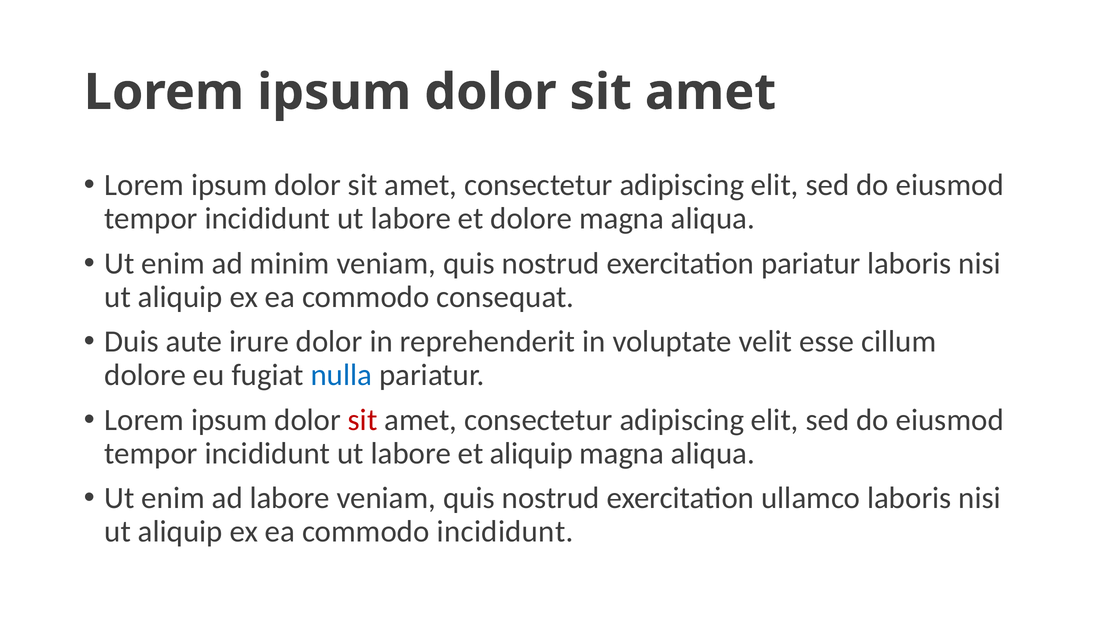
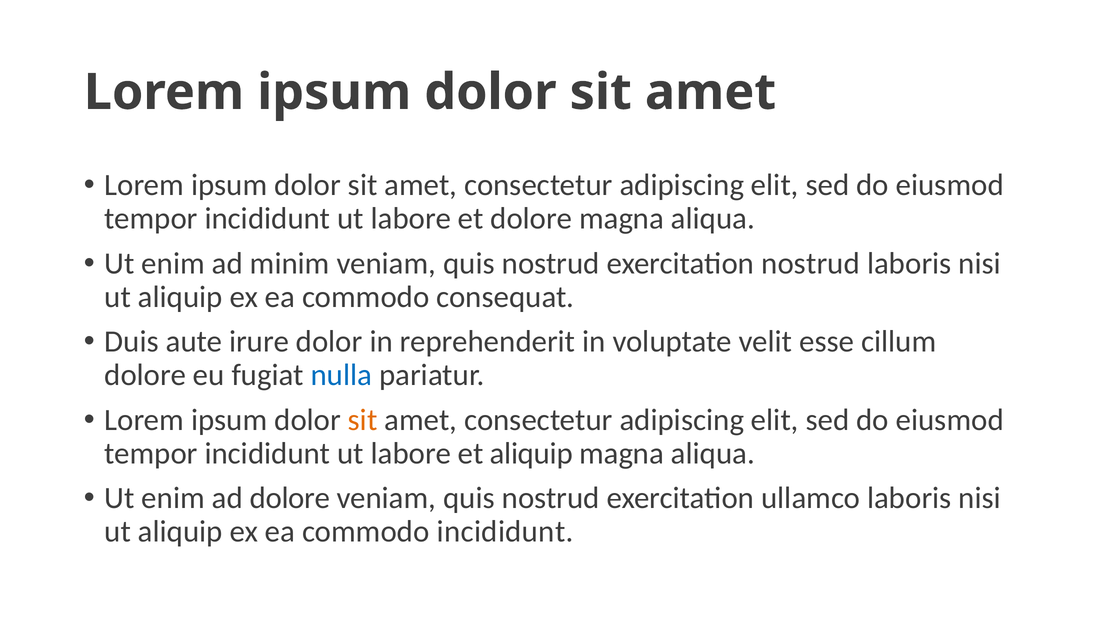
exercitation pariatur: pariatur -> nostrud
sit at (363, 420) colour: red -> orange
ad labore: labore -> dolore
